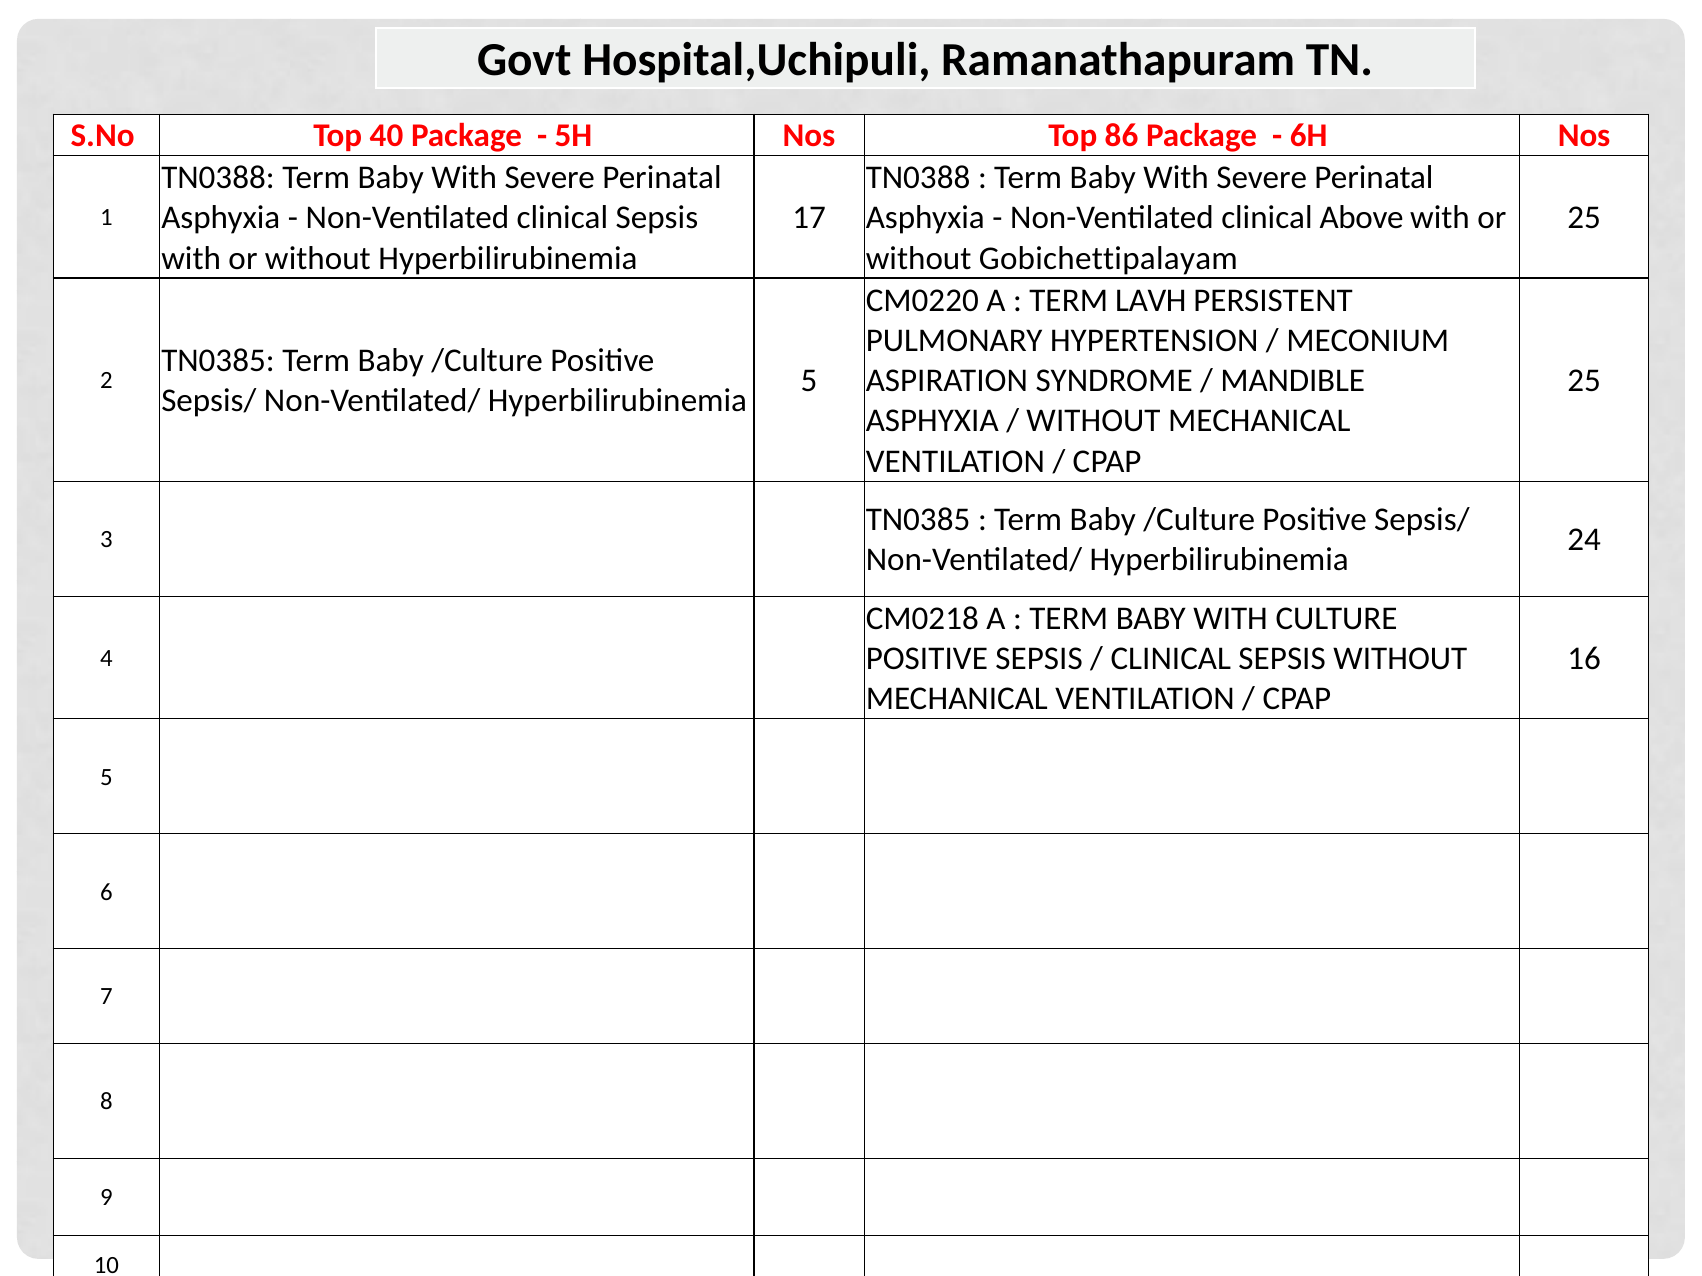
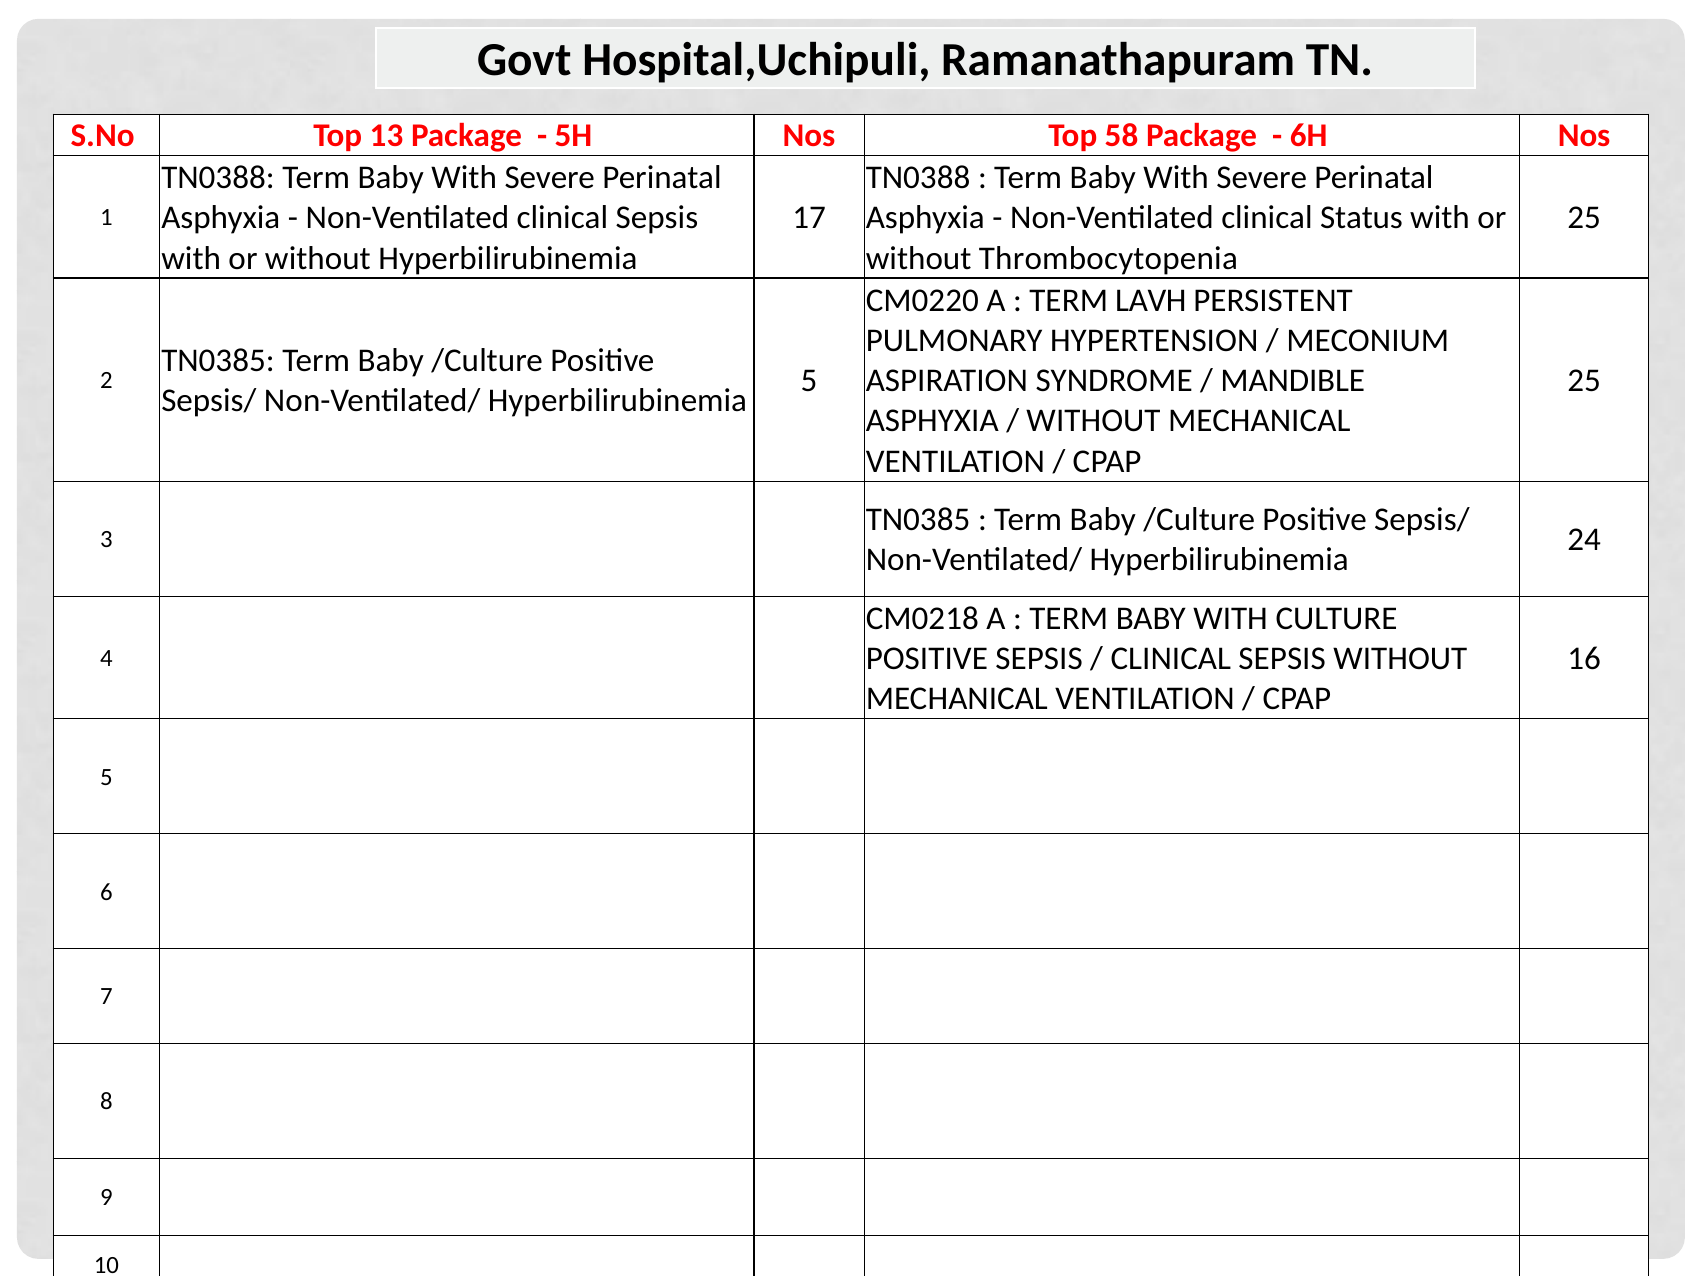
40: 40 -> 13
86: 86 -> 58
Above: Above -> Status
Gobichettipalayam: Gobichettipalayam -> Thrombocytopenia
